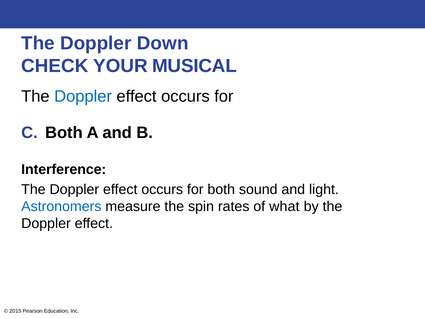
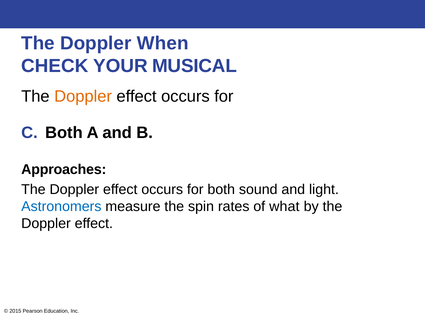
Down: Down -> When
Doppler at (83, 96) colour: blue -> orange
Interference: Interference -> Approaches
